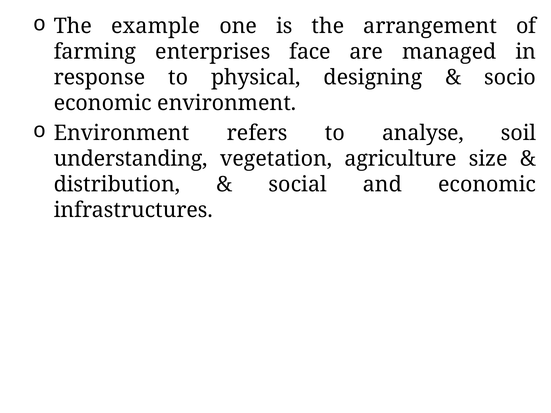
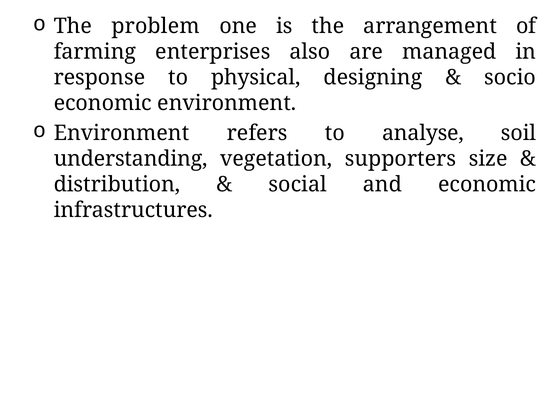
example: example -> problem
face: face -> also
agriculture: agriculture -> supporters
